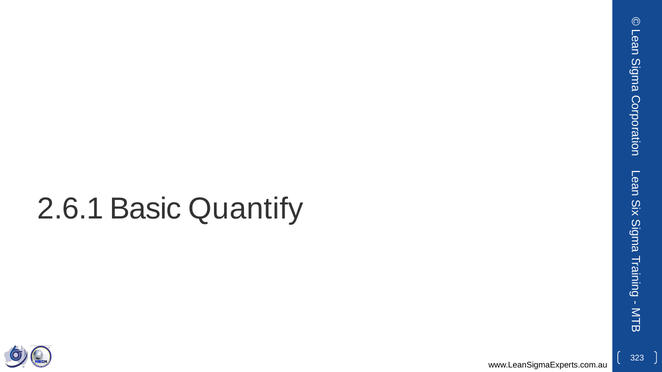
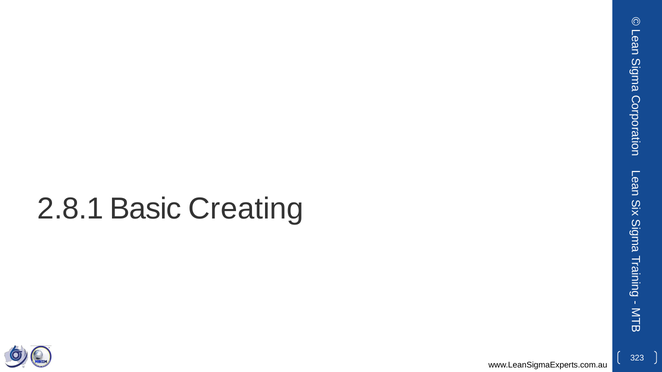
2.6.1: 2.6.1 -> 2.8.1
Quantify: Quantify -> Creating
